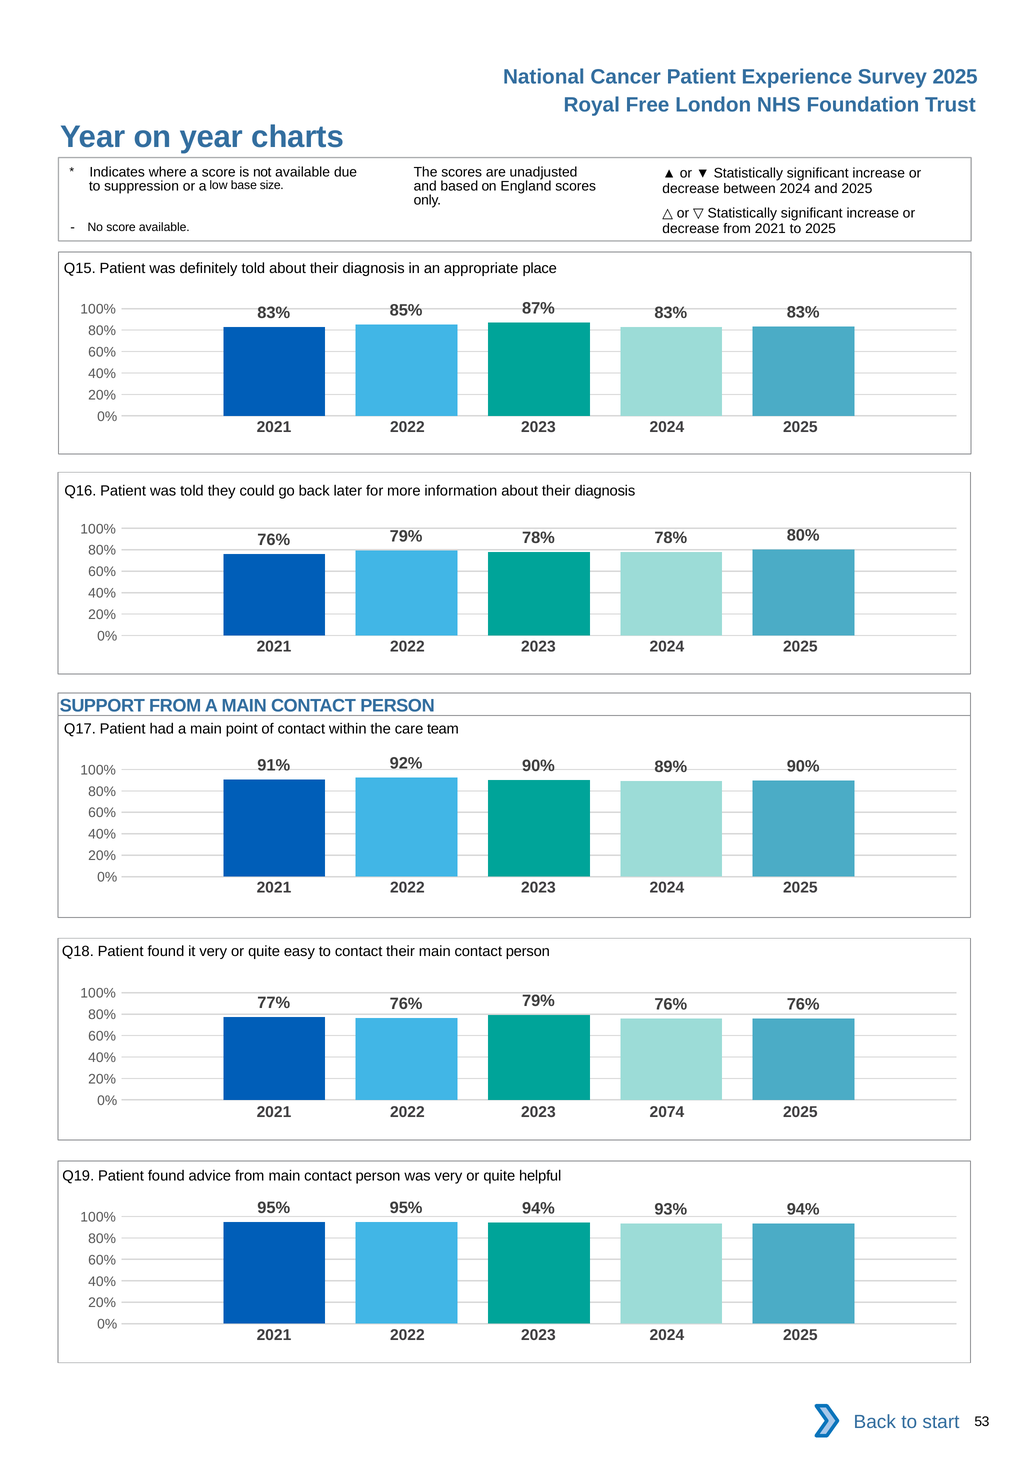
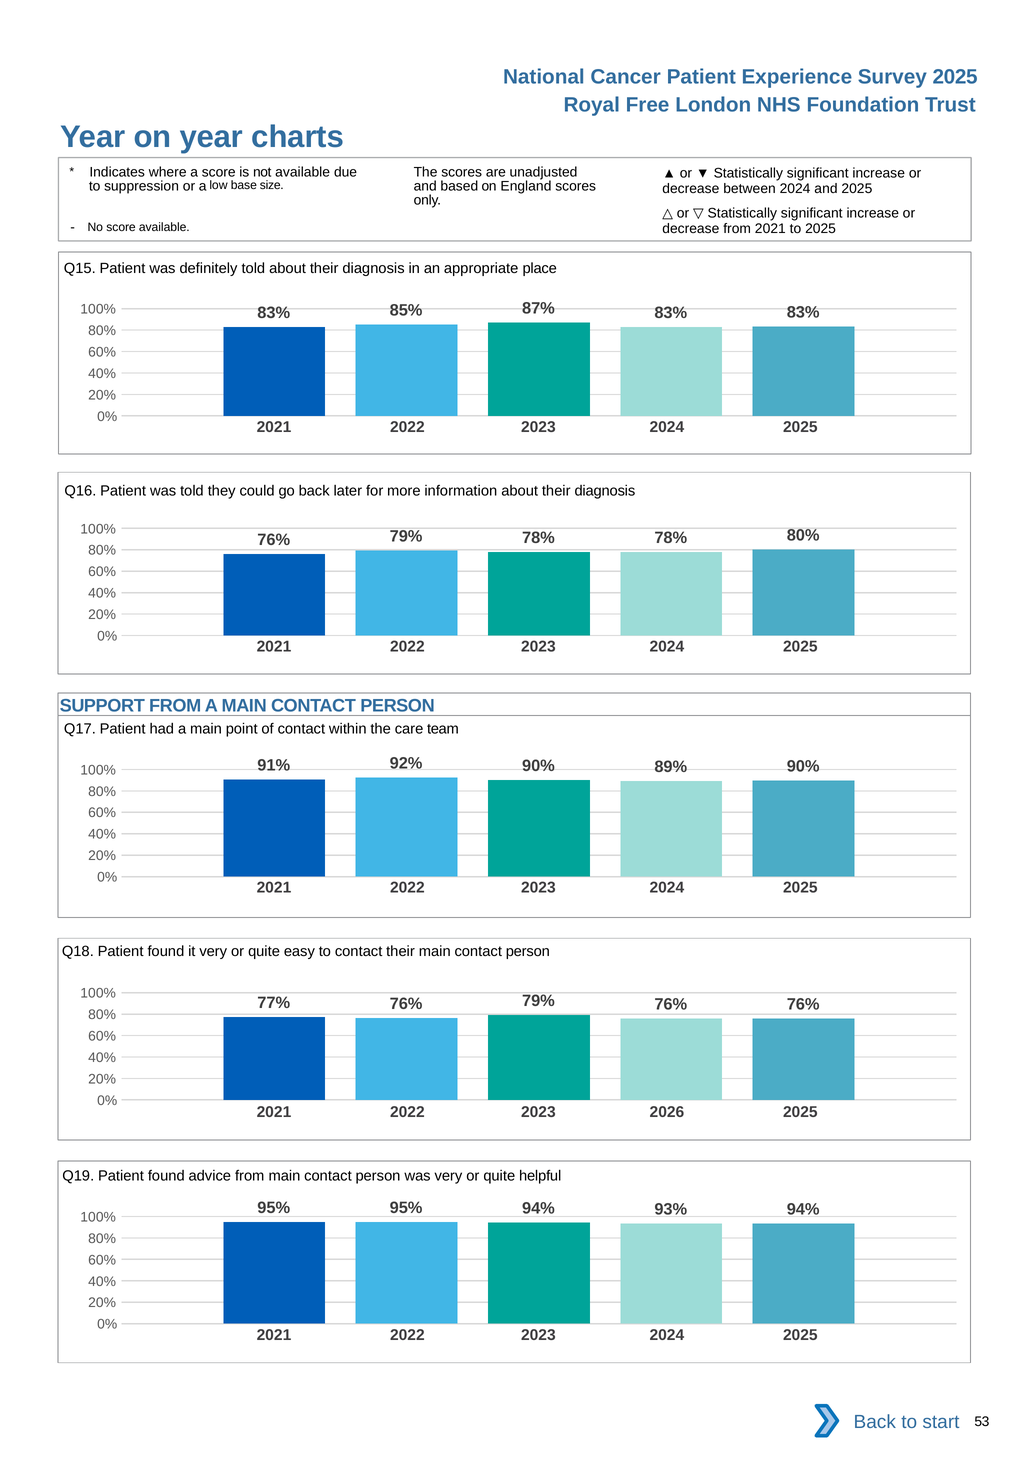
2074: 2074 -> 2026
